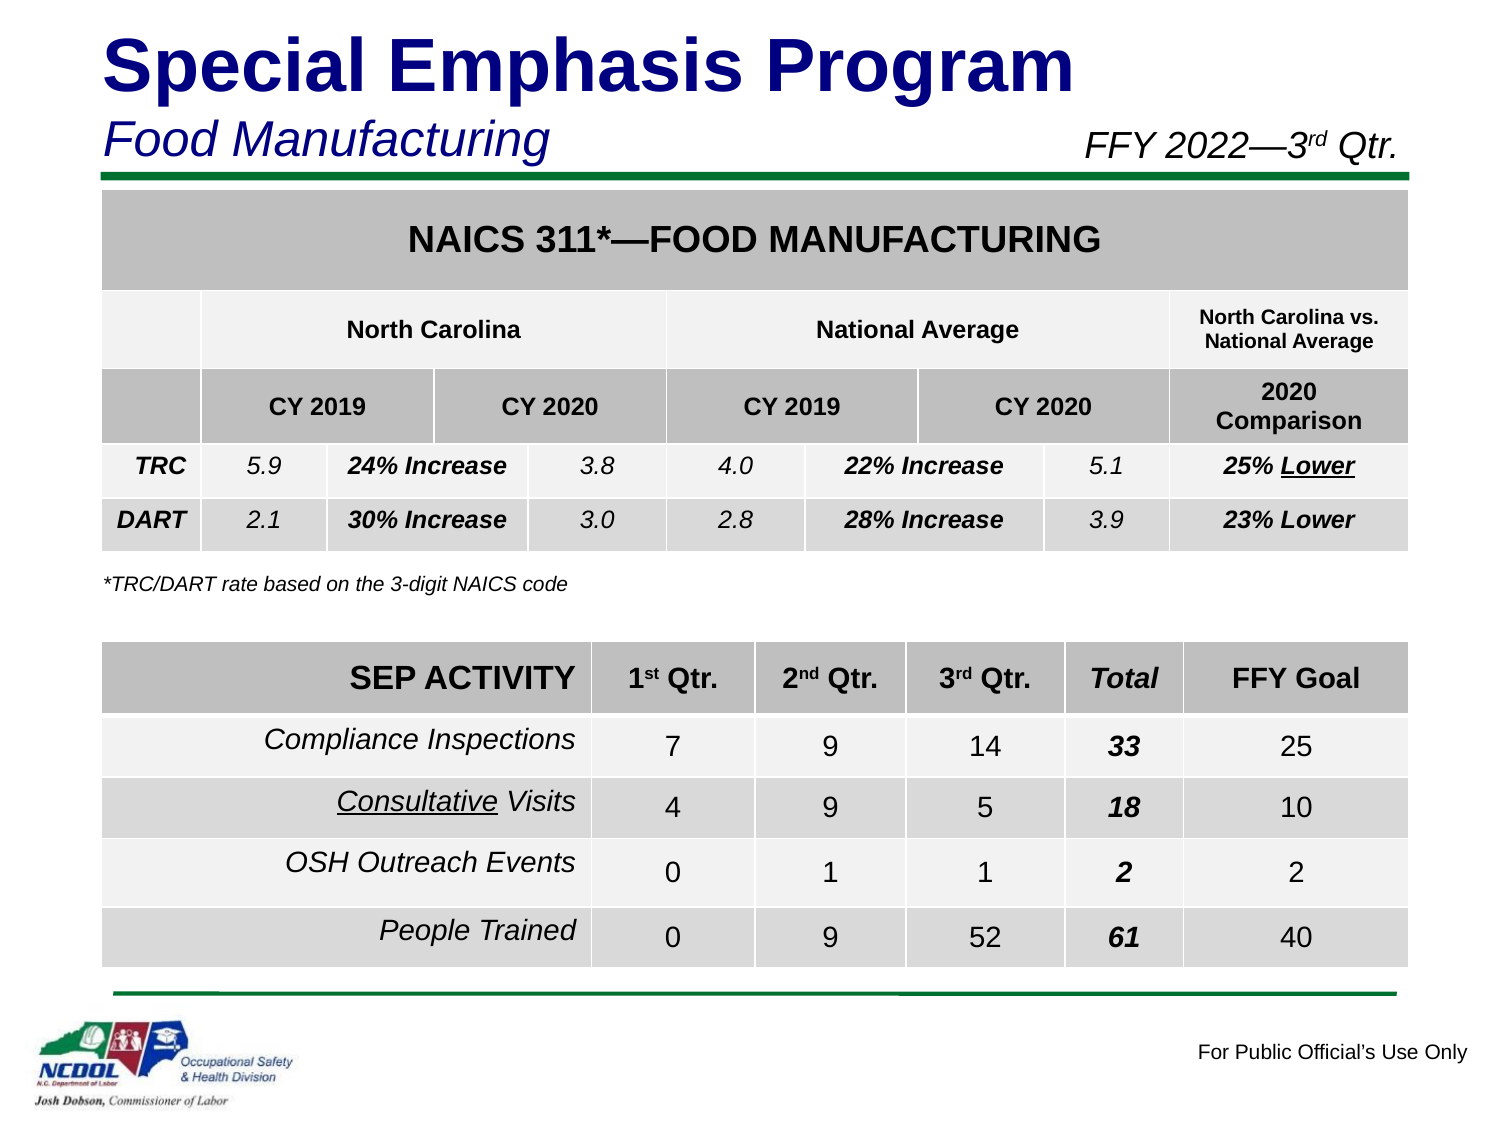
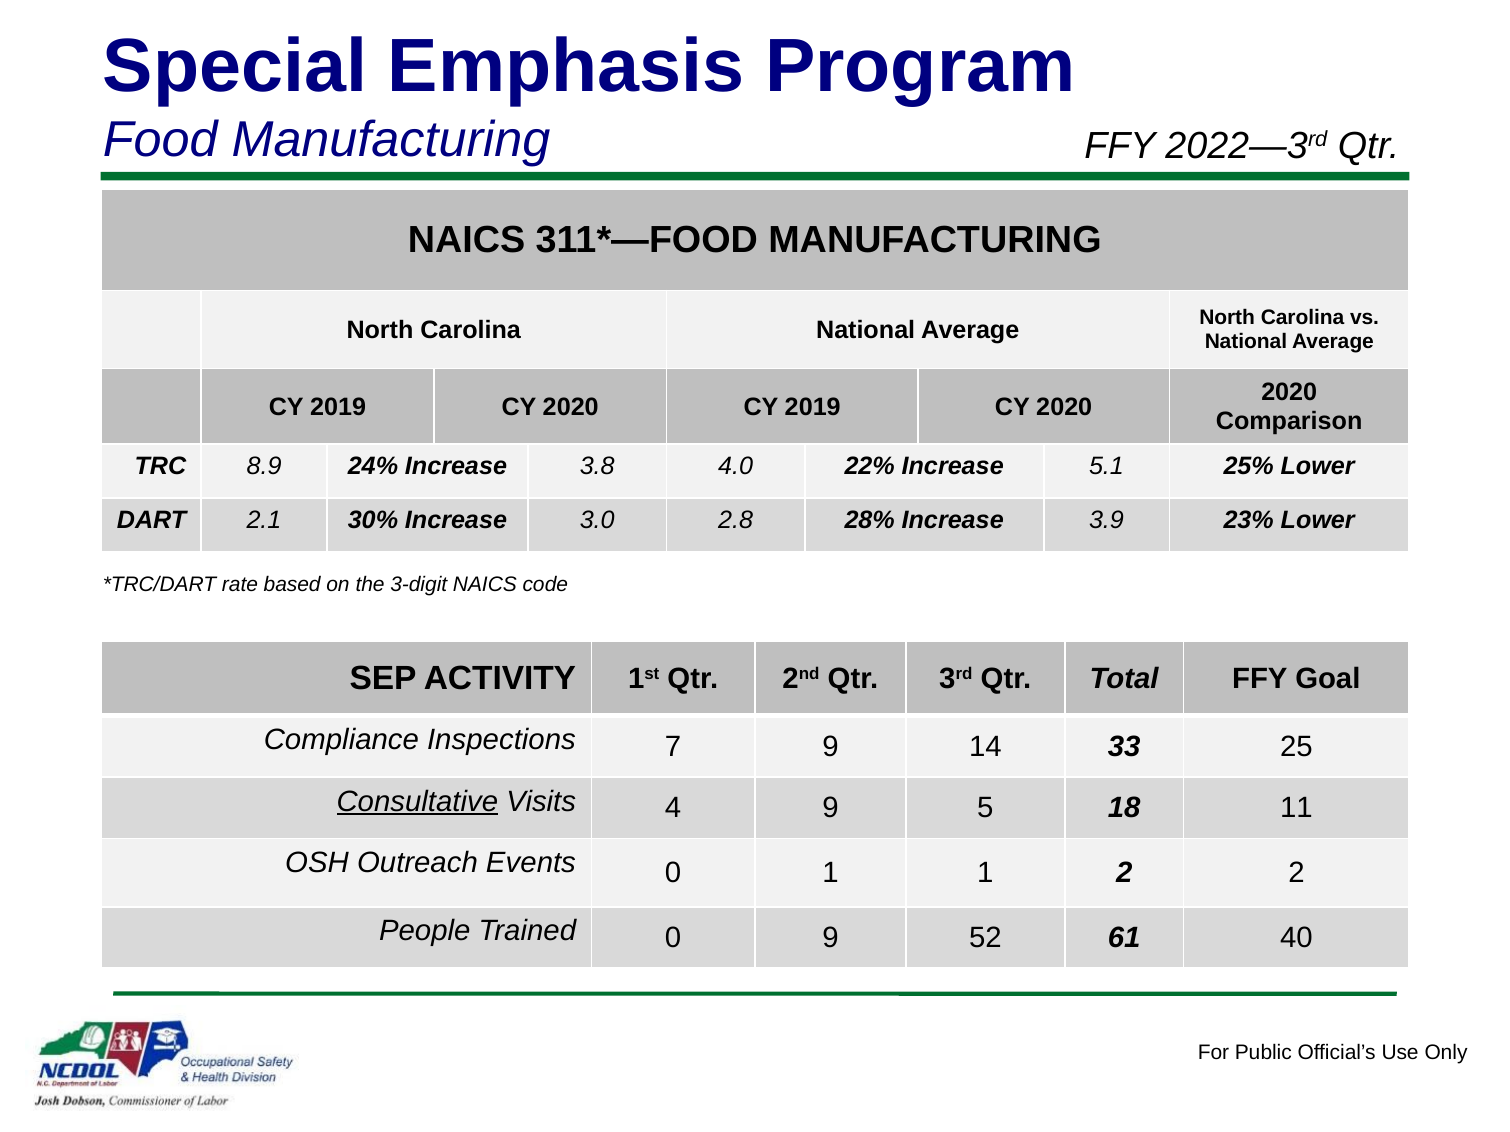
5.9: 5.9 -> 8.9
Lower at (1318, 466) underline: present -> none
10: 10 -> 11
